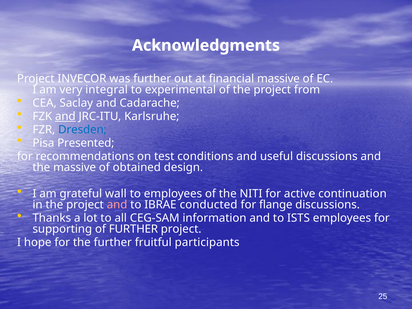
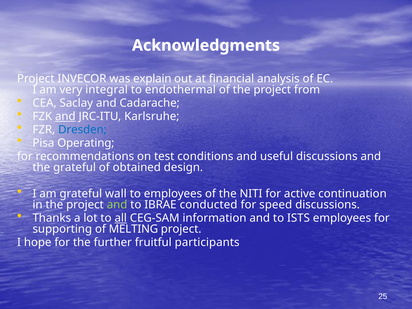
was further: further -> explain
financial massive: massive -> analysis
experimental: experimental -> endothermal
Presented: Presented -> Operating
the massive: massive -> grateful
and at (117, 205) colour: pink -> light green
flange: flange -> speed
all underline: none -> present
of FURTHER: FURTHER -> MELTING
